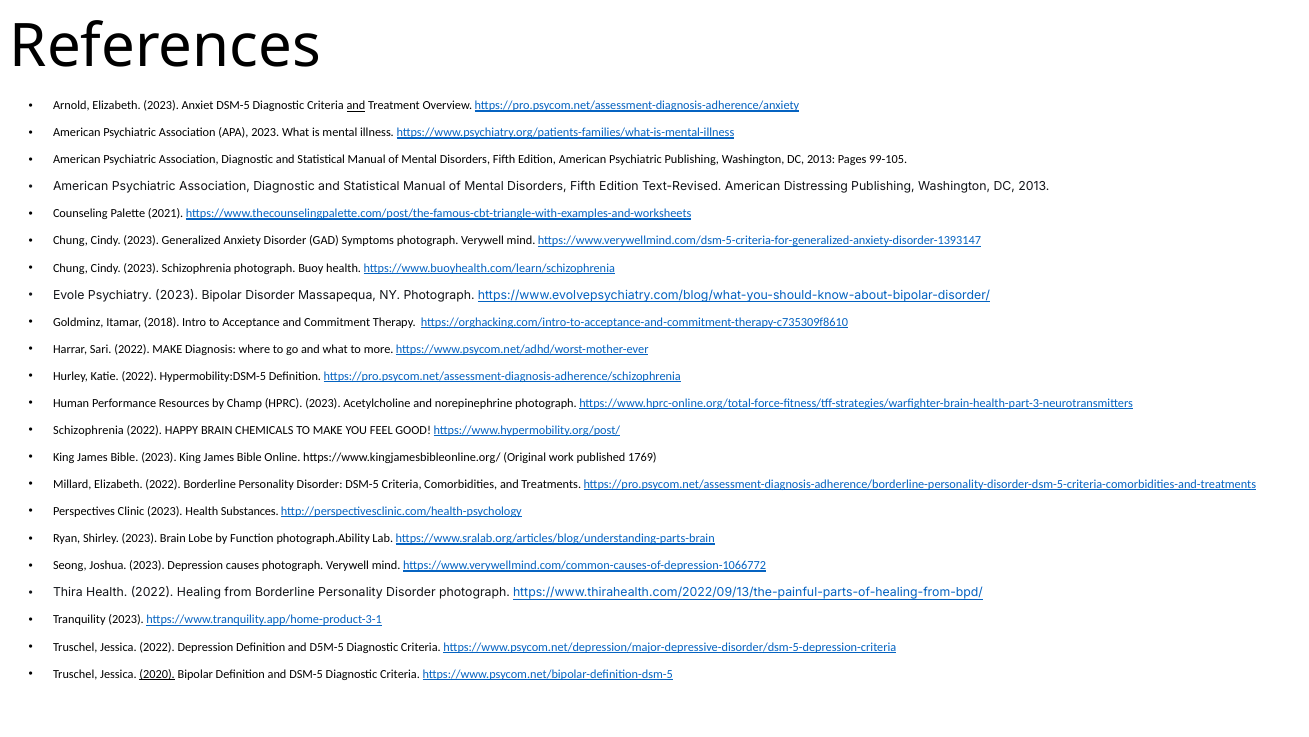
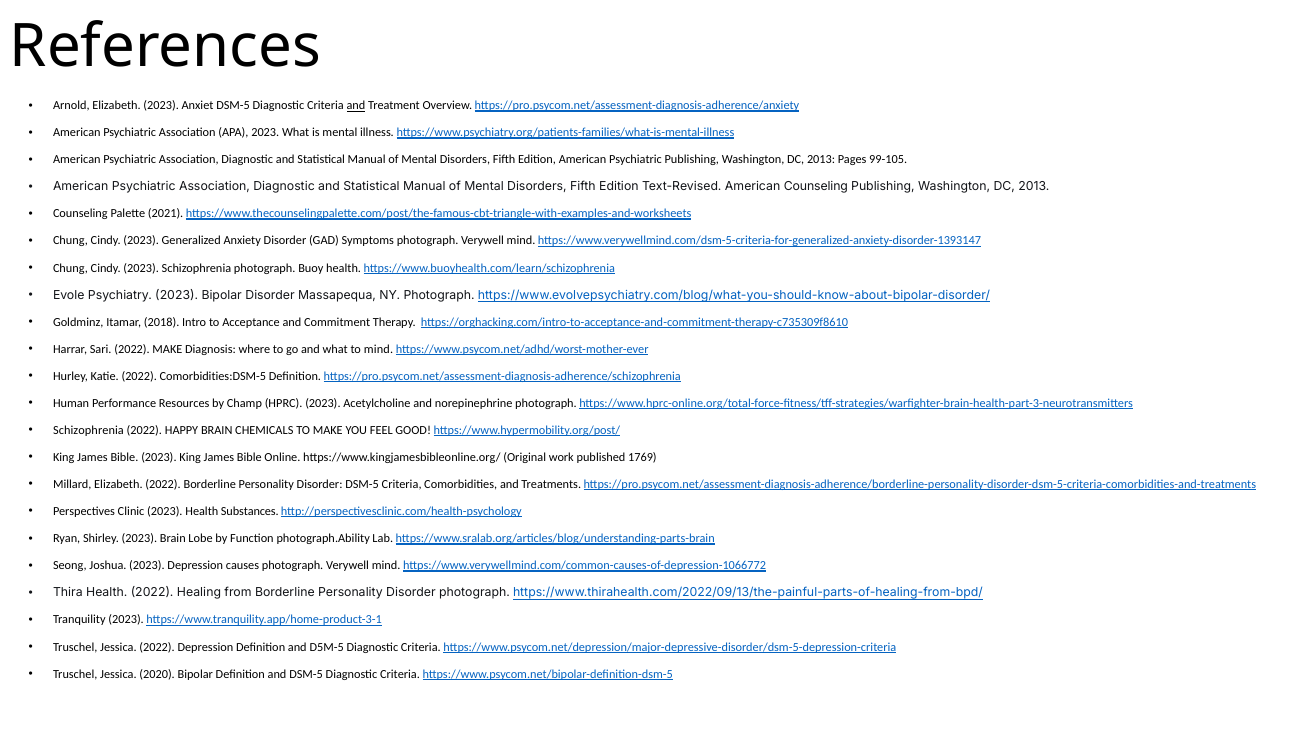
American Distressing: Distressing -> Counseling
to more: more -> mind
Hypermobility:DSM-5: Hypermobility:DSM-5 -> Comorbidities:DSM-5
2020 underline: present -> none
